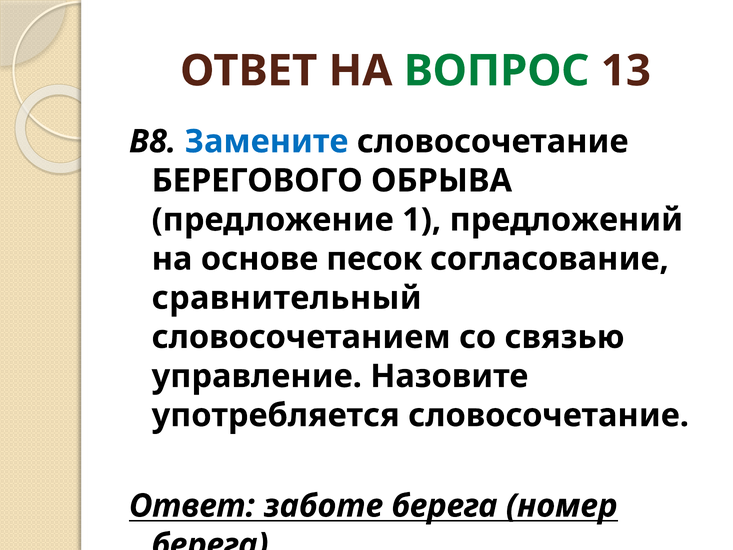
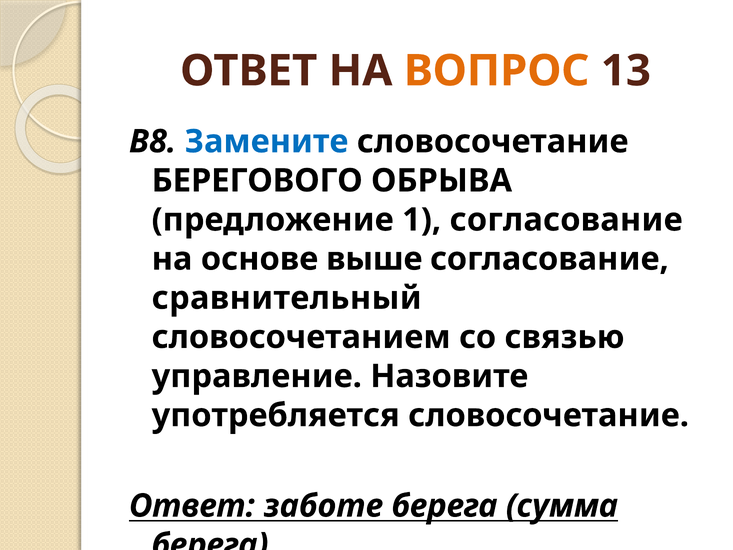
ВОПРОС colour: green -> orange
1 предложений: предложений -> согласование
песок: песок -> выше
номер: номер -> сумма
